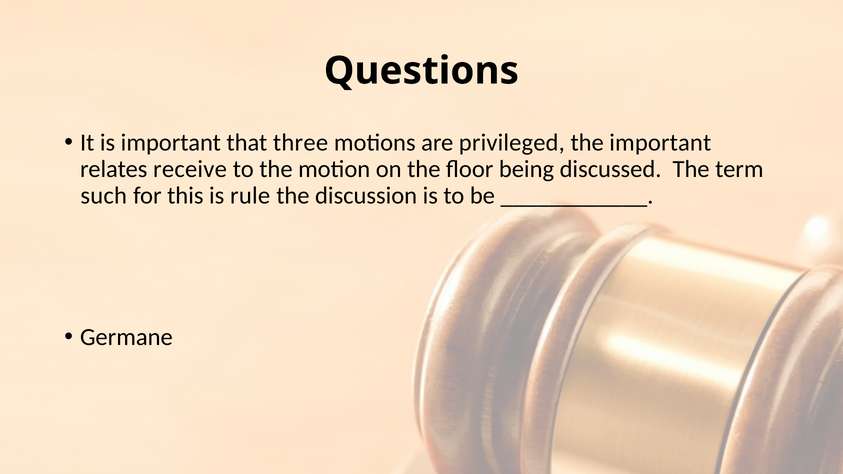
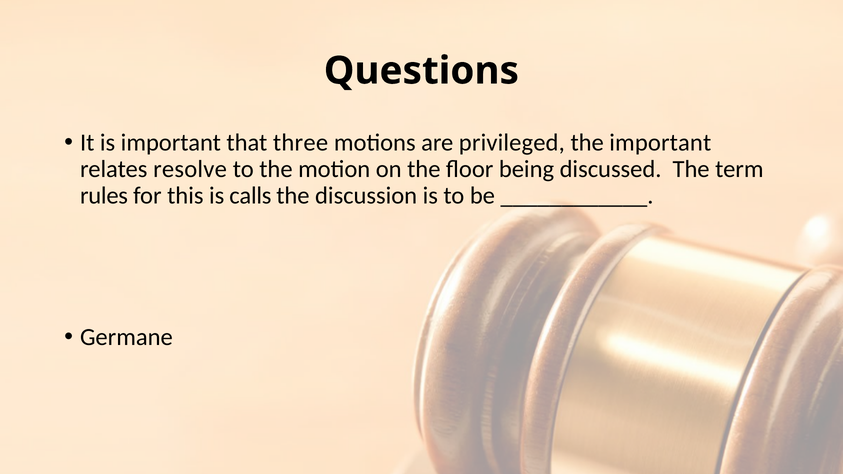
receive: receive -> resolve
such: such -> rules
rule: rule -> calls
